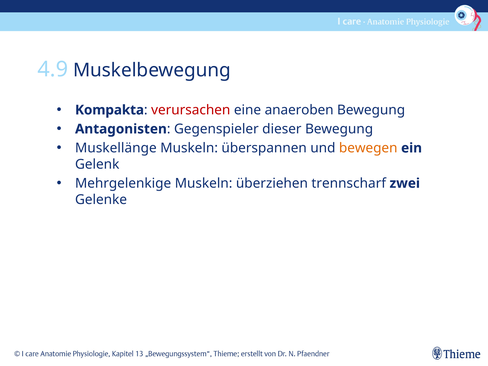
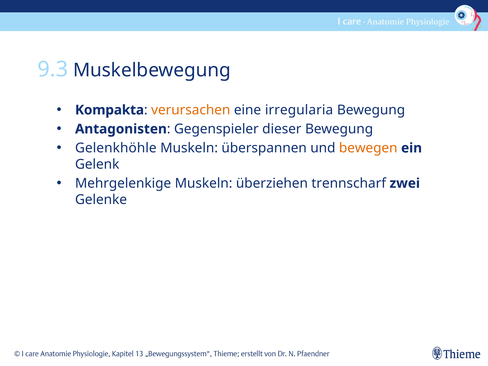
4.9: 4.9 -> 9.3
verursachen colour: red -> orange
anaeroben: anaeroben -> irregularia
Muskellänge: Muskellänge -> Gelenkhöhle
